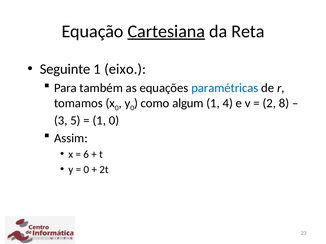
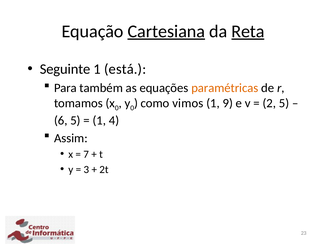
Reta underline: none -> present
eixo: eixo -> está
paramétricas colour: blue -> orange
algum: algum -> vimos
4: 4 -> 9
2 8: 8 -> 5
3: 3 -> 6
1 0: 0 -> 4
6: 6 -> 7
0 at (86, 170): 0 -> 3
